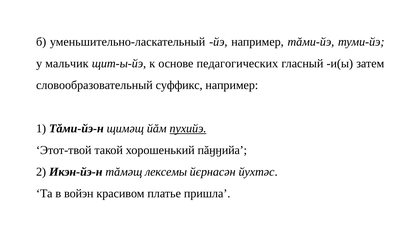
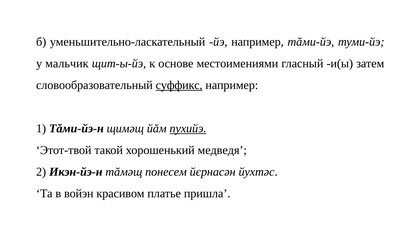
педагогических: педагогических -> местоимениями
суффикс underline: none -> present
пăӈӈийа: пăӈӈийа -> медведя
лексемы: лексемы -> понесем
